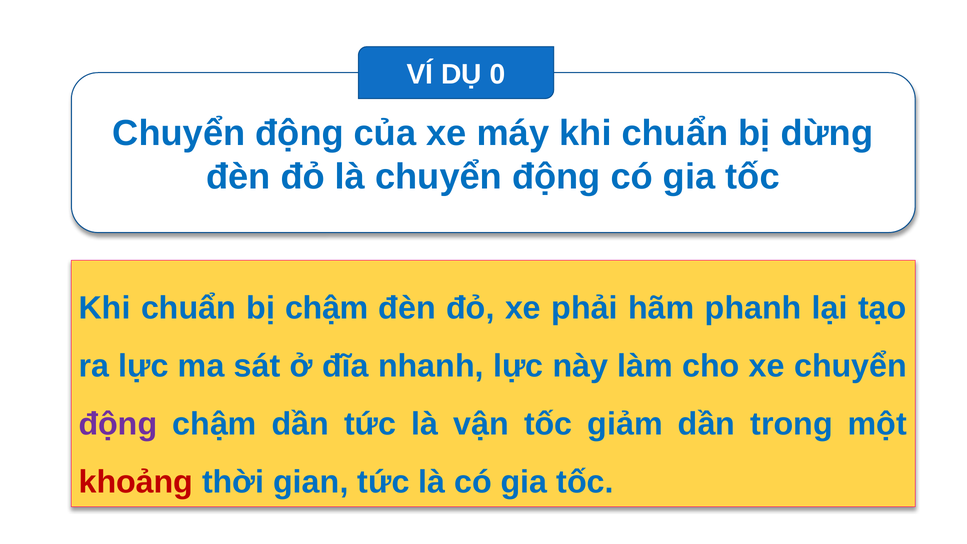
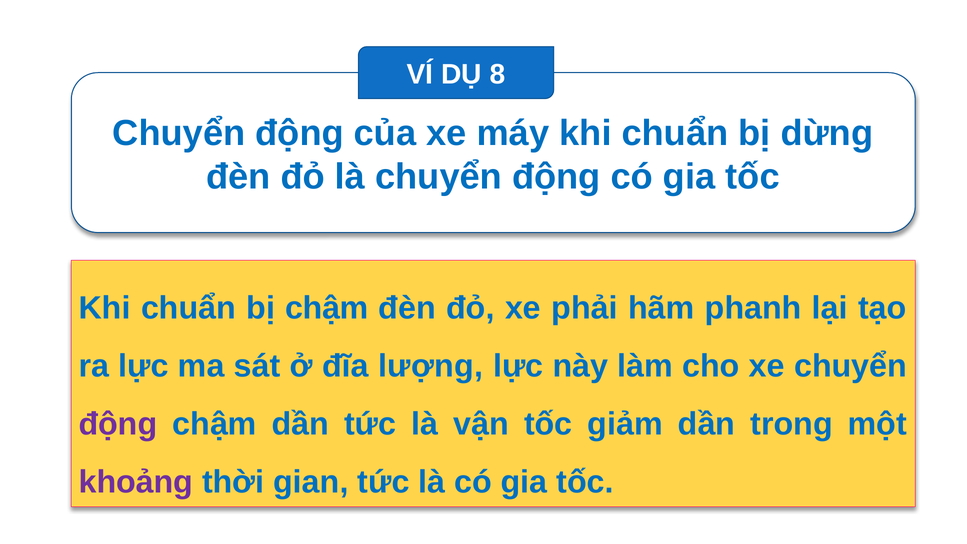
0: 0 -> 8
nhanh: nhanh -> lượng
khoảng colour: red -> purple
